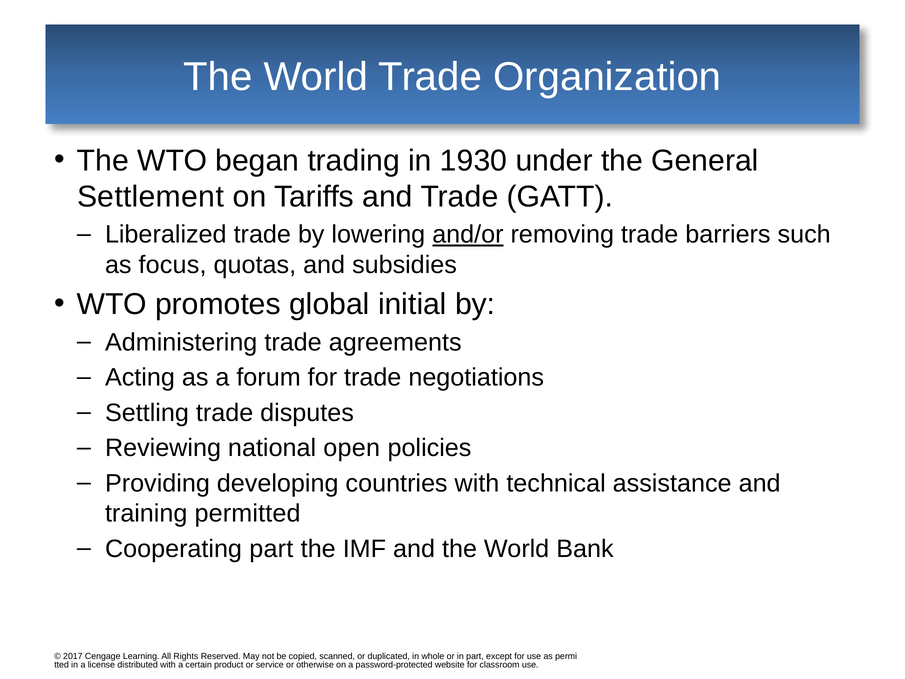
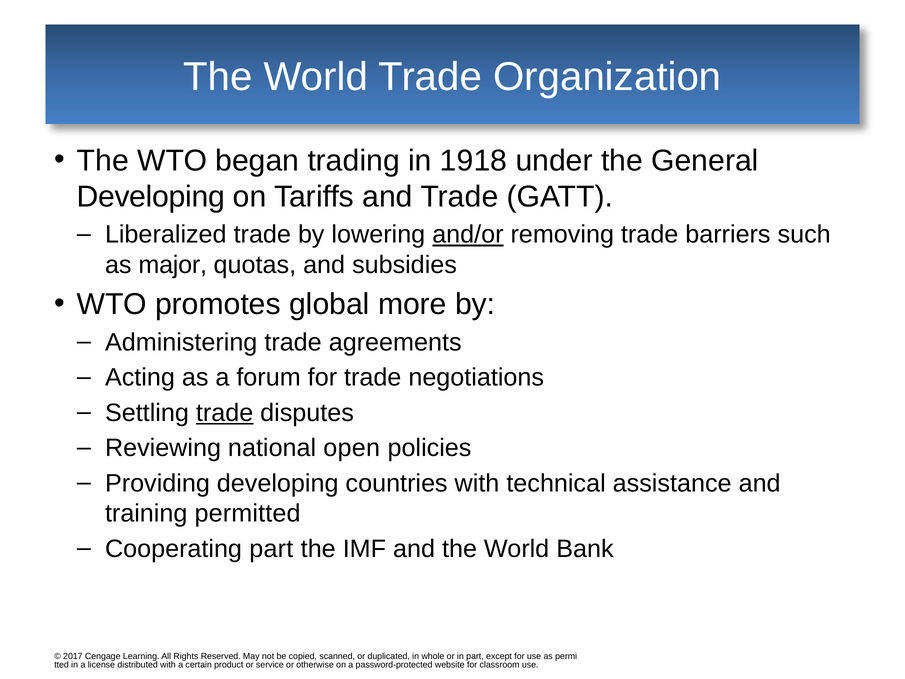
1930: 1930 -> 1918
Settlement at (150, 197): Settlement -> Developing
focus: focus -> major
initial: initial -> more
trade at (225, 413) underline: none -> present
